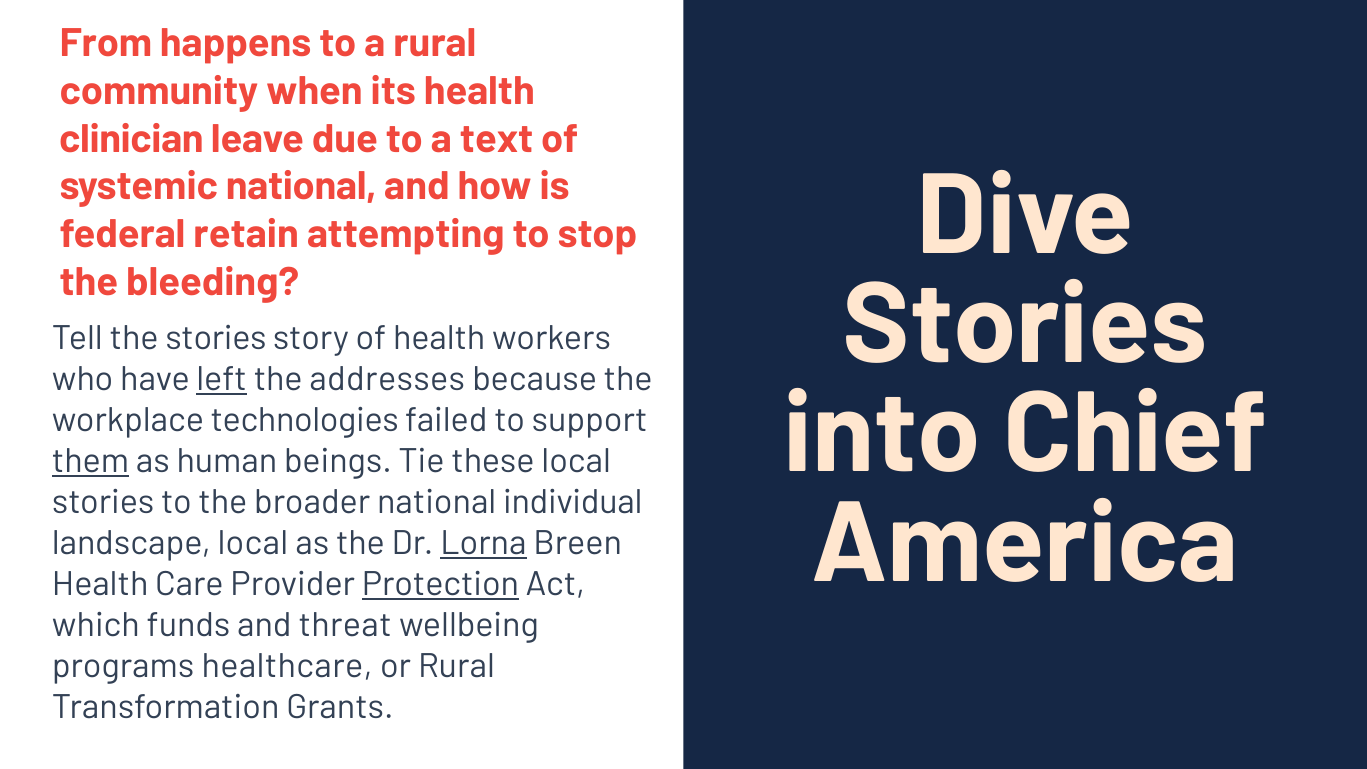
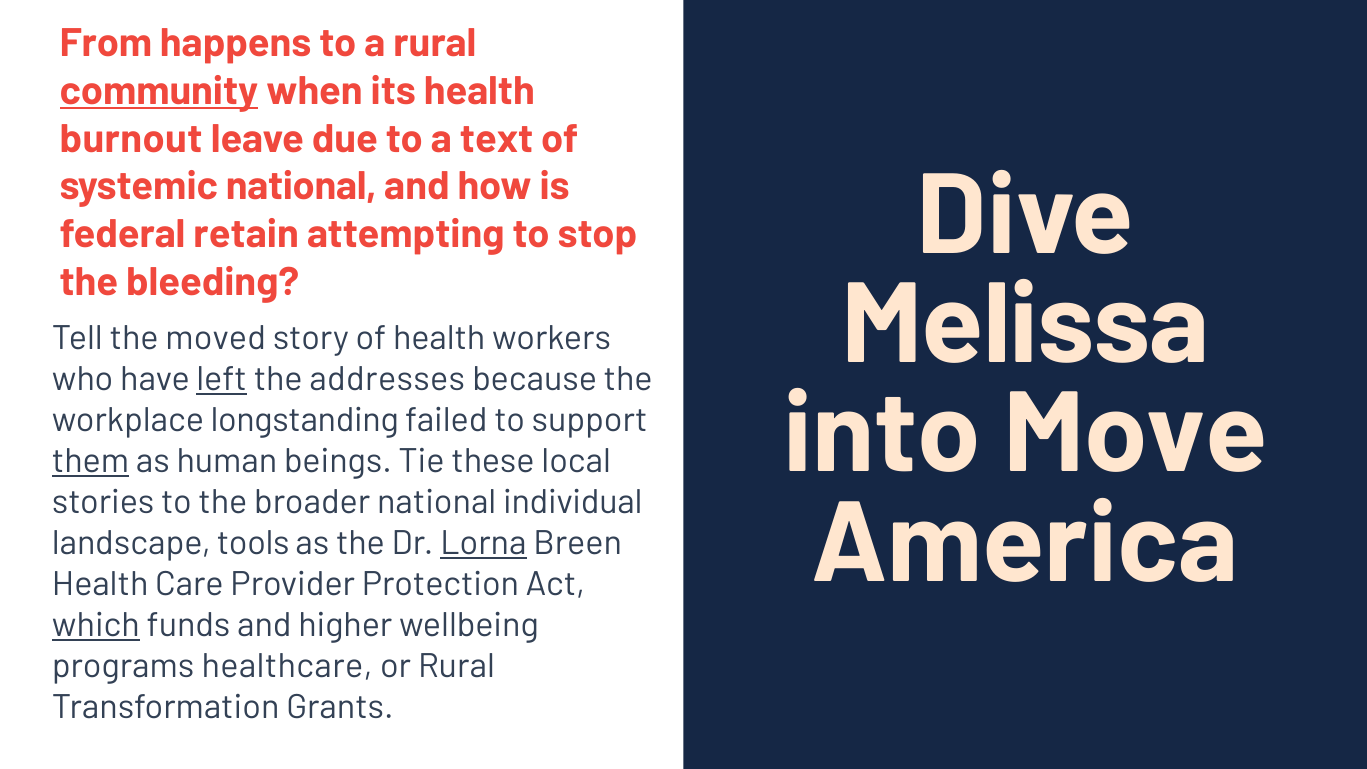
community underline: none -> present
clinician: clinician -> burnout
Stories at (1025, 325): Stories -> Melissa
the stories: stories -> moved
Chief: Chief -> Move
technologies: technologies -> longstanding
landscape local: local -> tools
Protection underline: present -> none
which underline: none -> present
threat: threat -> higher
